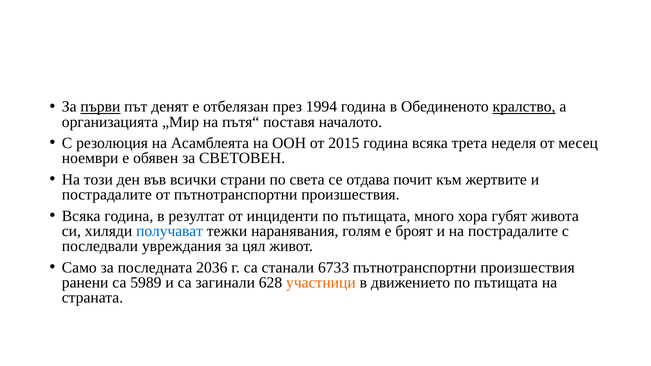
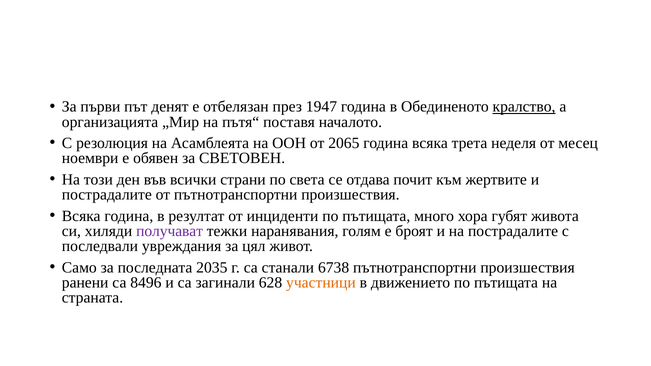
първи underline: present -> none
1994: 1994 -> 1947
2015: 2015 -> 2065
получават colour: blue -> purple
2036: 2036 -> 2035
6733: 6733 -> 6738
5989: 5989 -> 8496
